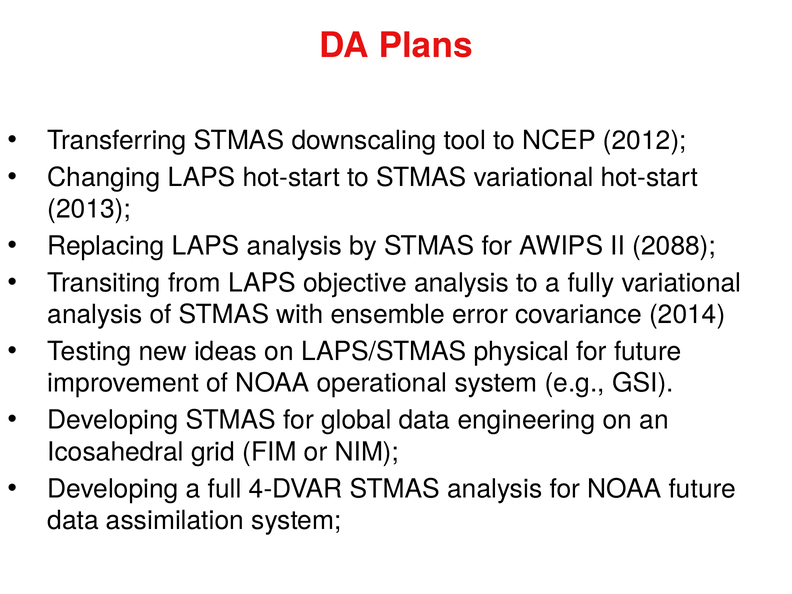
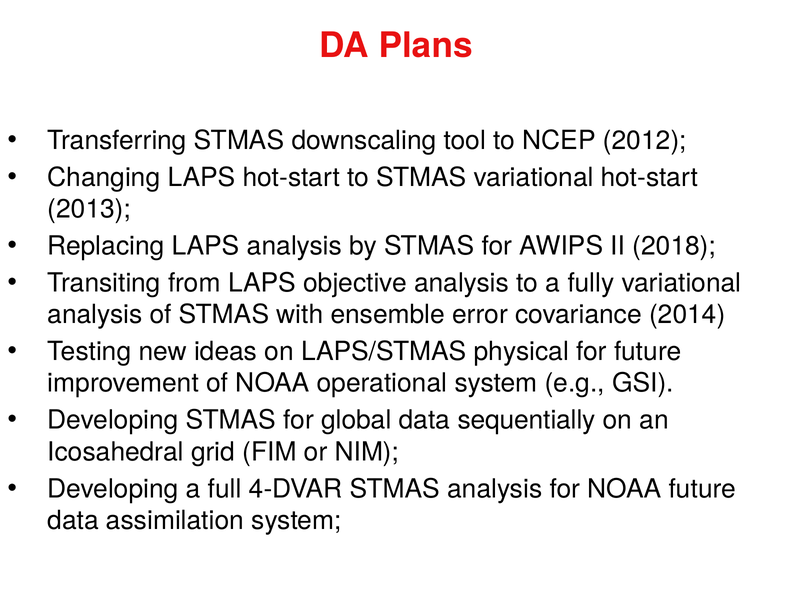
2088: 2088 -> 2018
engineering: engineering -> sequentially
